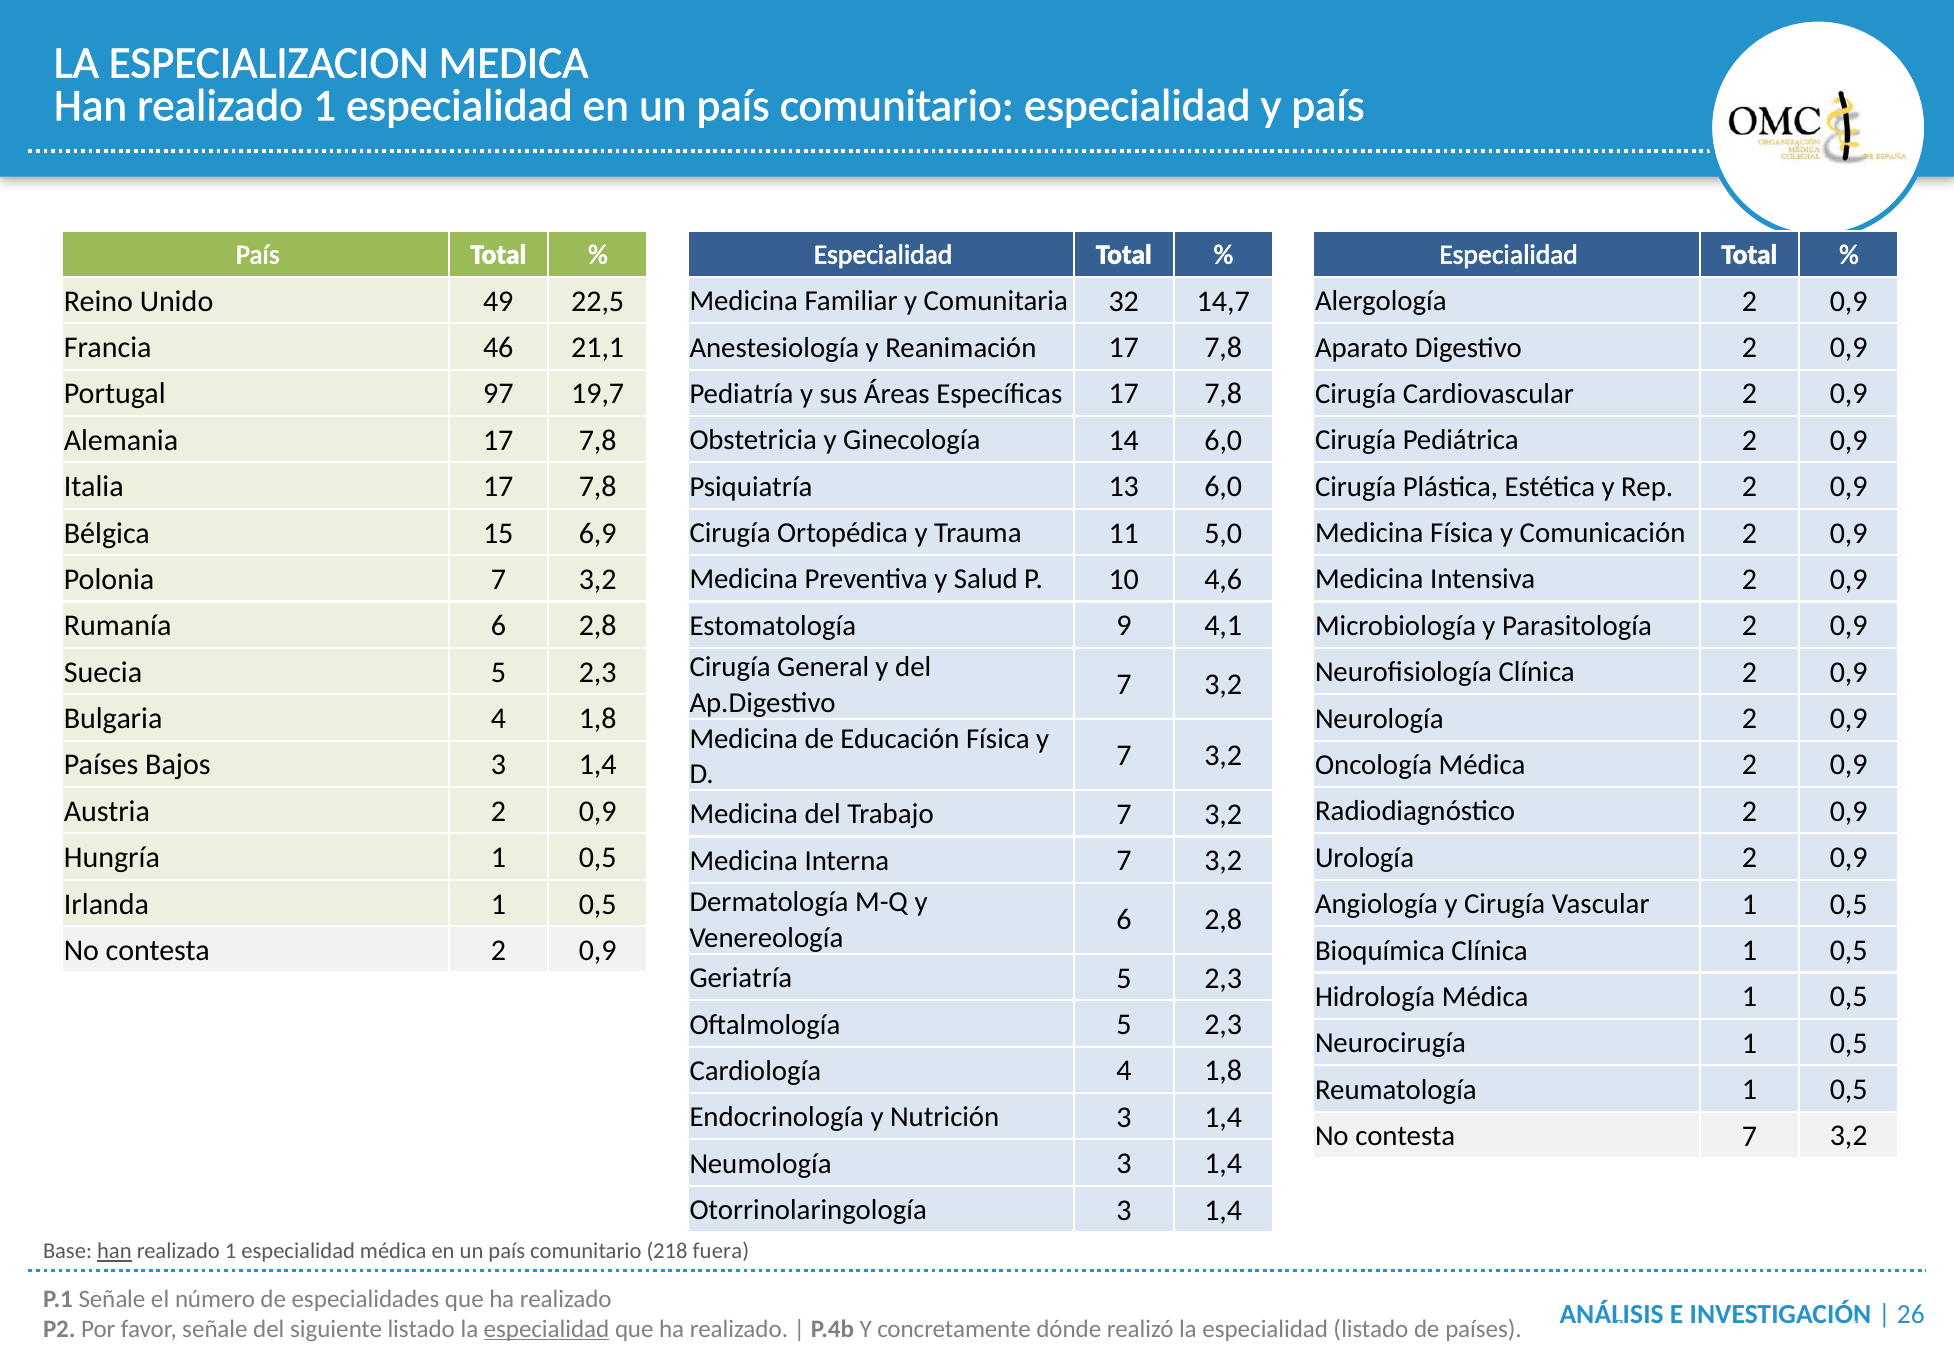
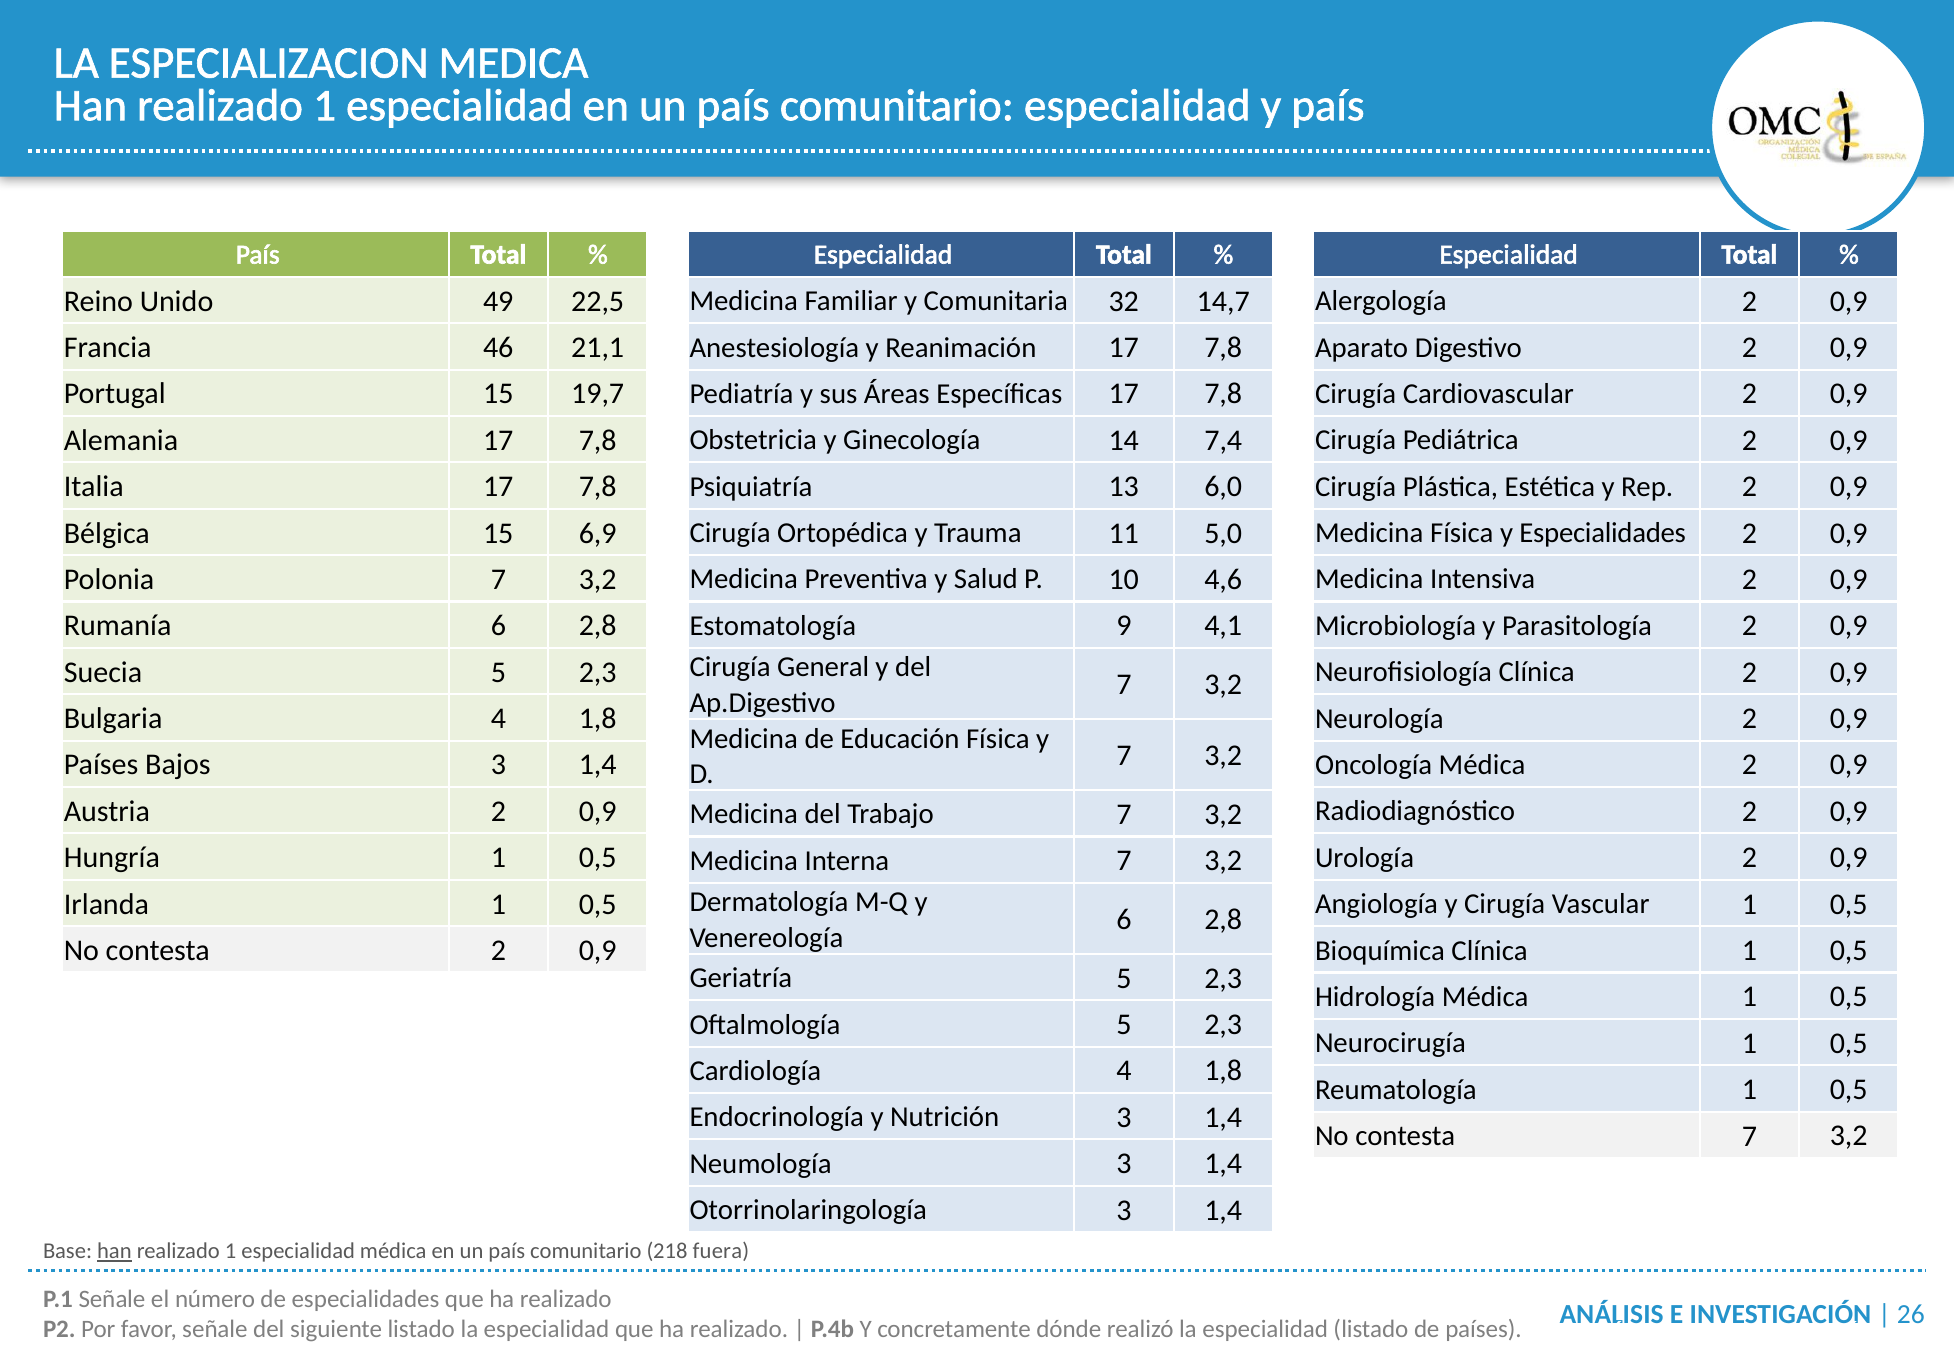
Portugal 97: 97 -> 15
14 6,0: 6,0 -> 7,4
y Comunicación: Comunicación -> Especialidades
especialidad at (547, 1329) underline: present -> none
